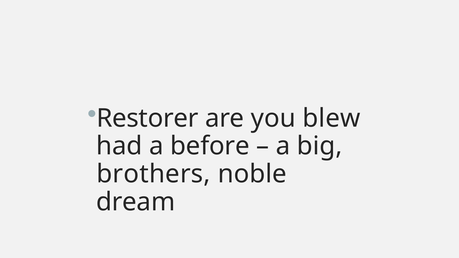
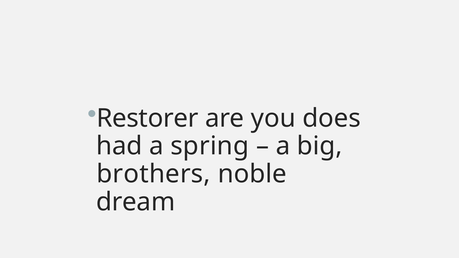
blew: blew -> does
before: before -> spring
